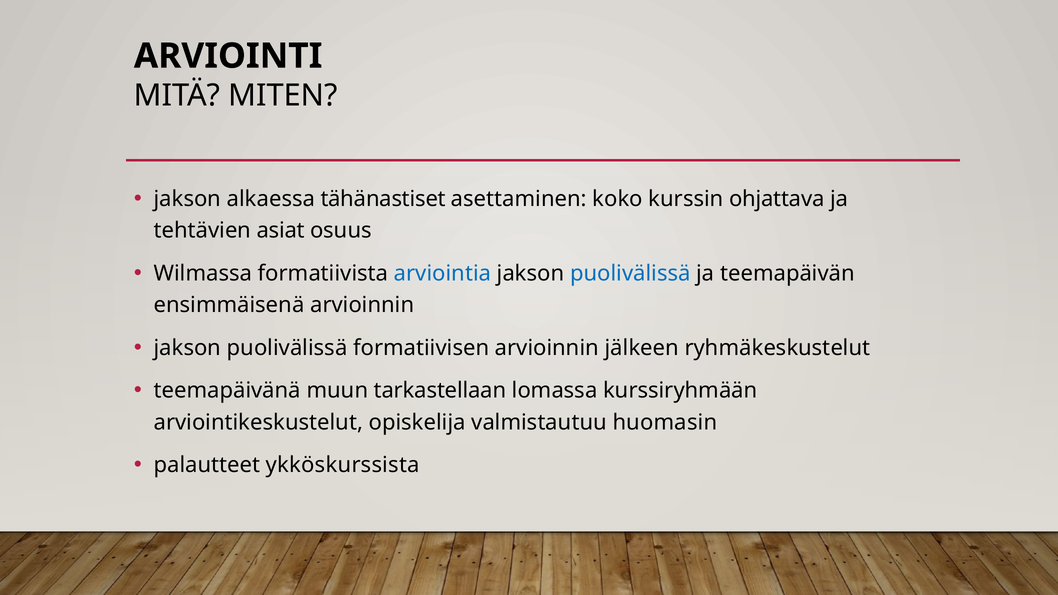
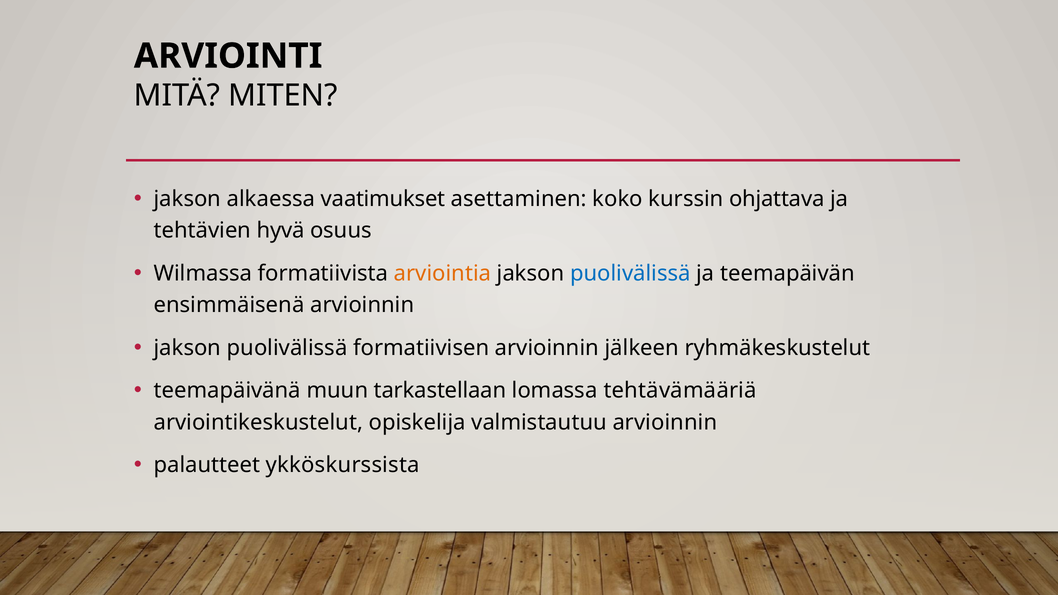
tähänastiset: tähänastiset -> vaatimukset
asiat: asiat -> hyvä
arviointia colour: blue -> orange
kurssiryhmään: kurssiryhmään -> tehtävämääriä
valmistautuu huomasin: huomasin -> arvioinnin
